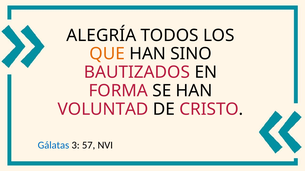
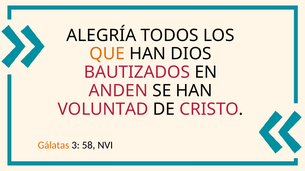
SINO: SINO -> DIOS
FORMA: FORMA -> ANDEN
Gálatas colour: blue -> orange
57: 57 -> 58
